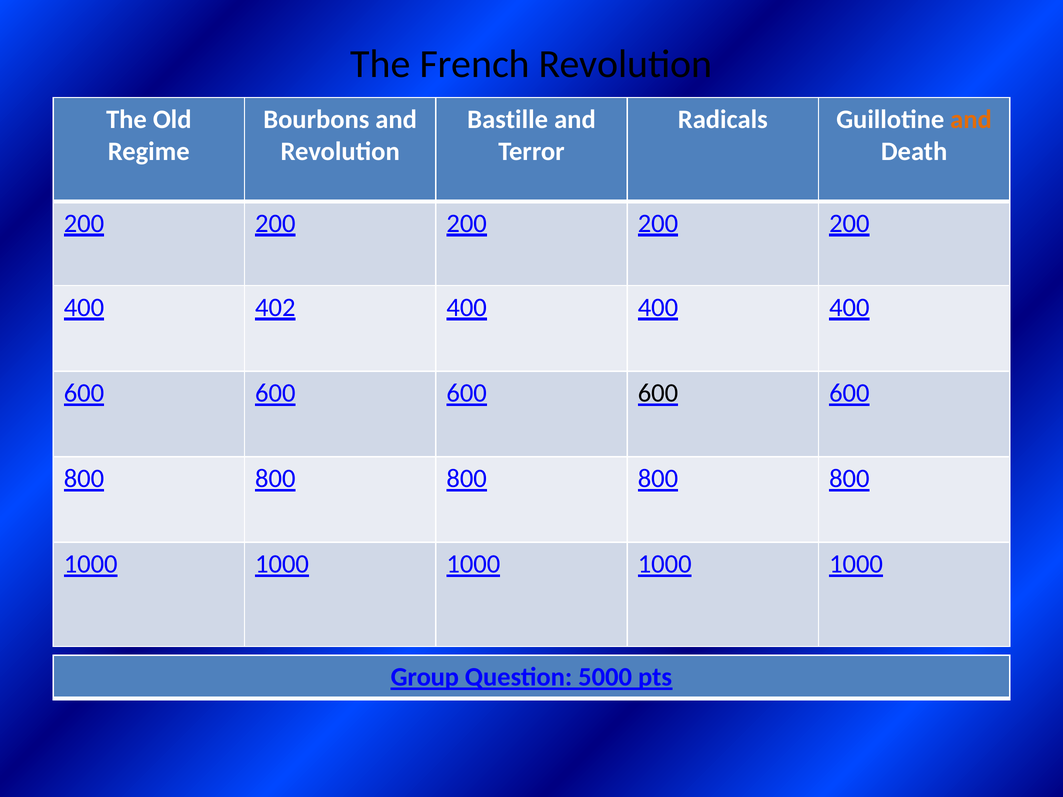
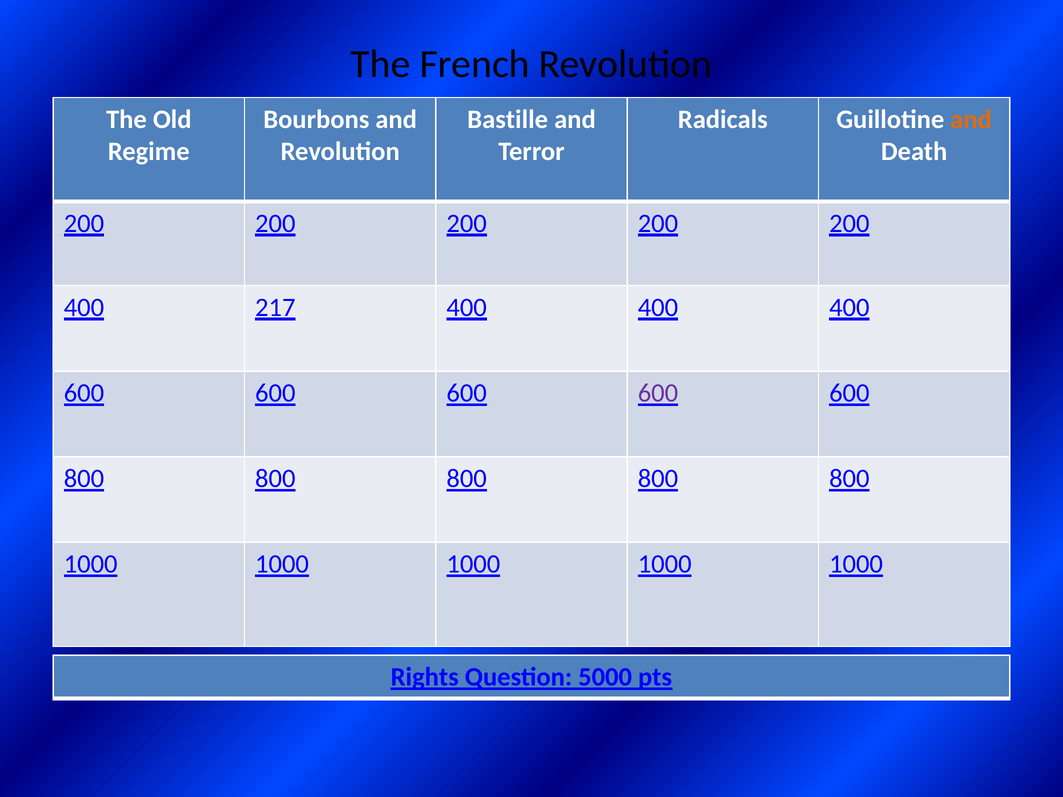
402: 402 -> 217
600 at (658, 393) colour: black -> purple
Group: Group -> Rights
